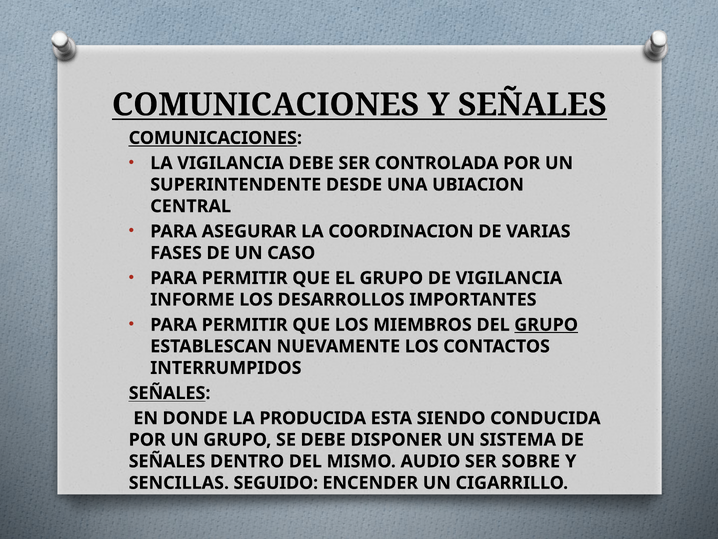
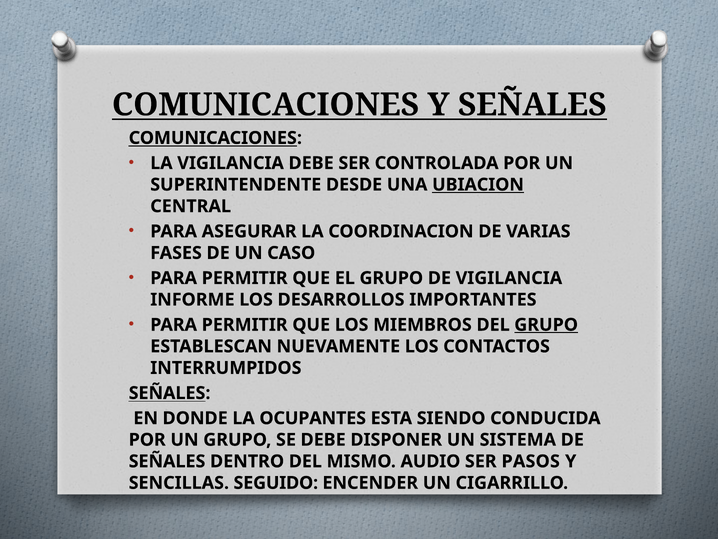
UBIACION underline: none -> present
PRODUCIDA: PRODUCIDA -> OCUPANTES
SOBRE: SOBRE -> PASOS
